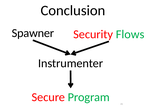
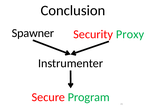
Flows: Flows -> Proxy
